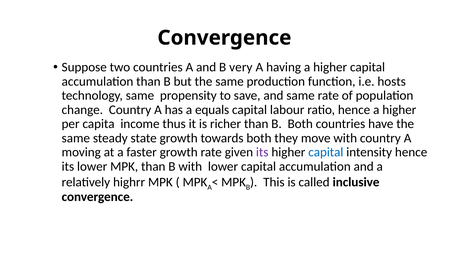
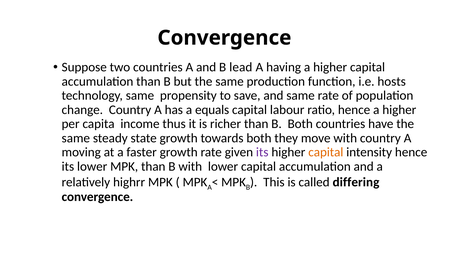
very: very -> lead
capital at (326, 152) colour: blue -> orange
inclusive: inclusive -> differing
